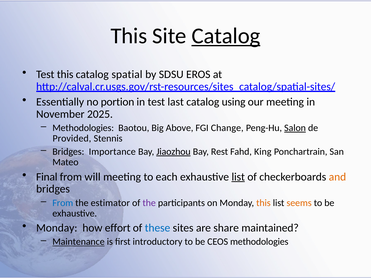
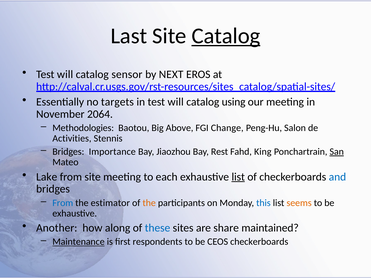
This at (129, 36): This -> Last
this at (65, 74): this -> will
spatial: spatial -> sensor
SDSU: SDSU -> NEXT
portion: portion -> targets
in test last: last -> will
2025: 2025 -> 2064
Salon underline: present -> none
Provided: Provided -> Activities
Jiaozhou underline: present -> none
San underline: none -> present
Final: Final -> Lake
from will: will -> site
and colour: orange -> blue
the at (149, 203) colour: purple -> orange
this at (263, 203) colour: orange -> blue
Monday at (57, 228): Monday -> Another
effort: effort -> along
introductory: introductory -> respondents
CEOS methodologies: methodologies -> checkerboards
